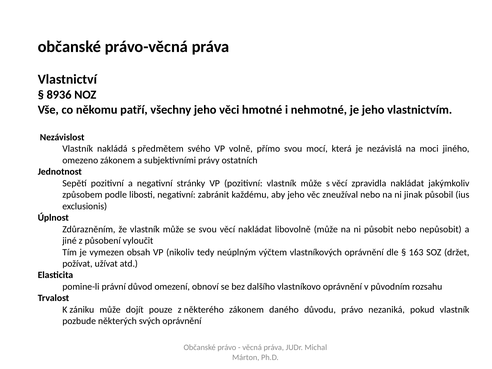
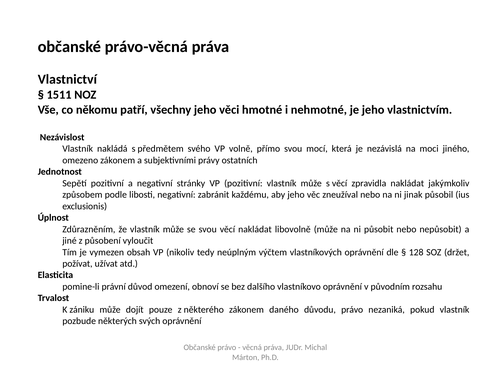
8936: 8936 -> 1511
163: 163 -> 128
